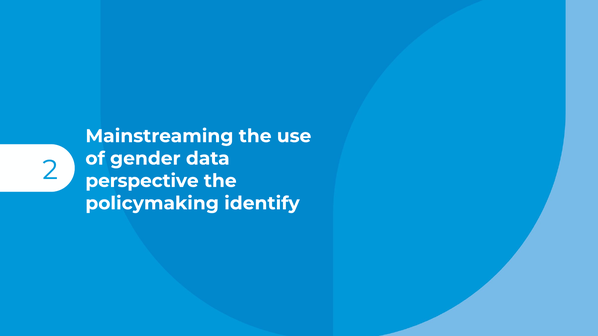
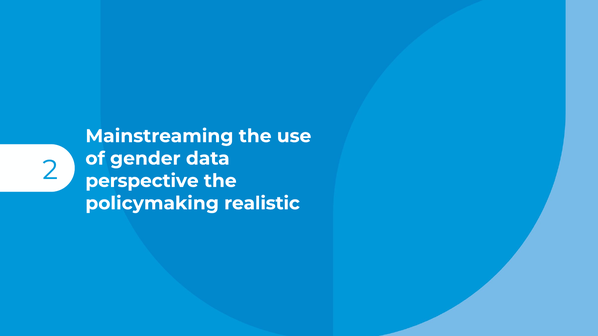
identify: identify -> realistic
